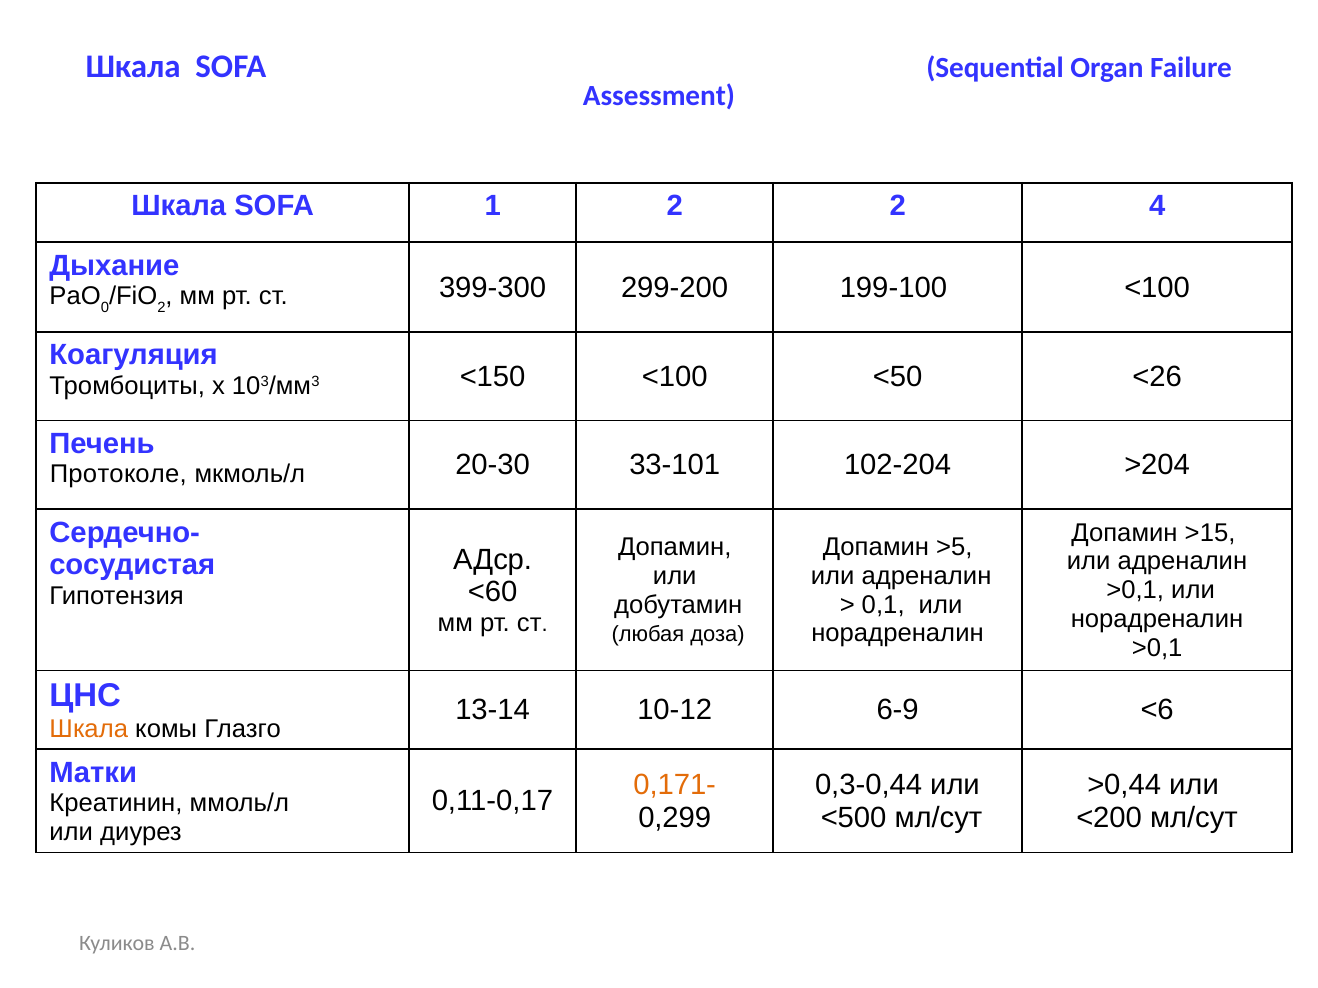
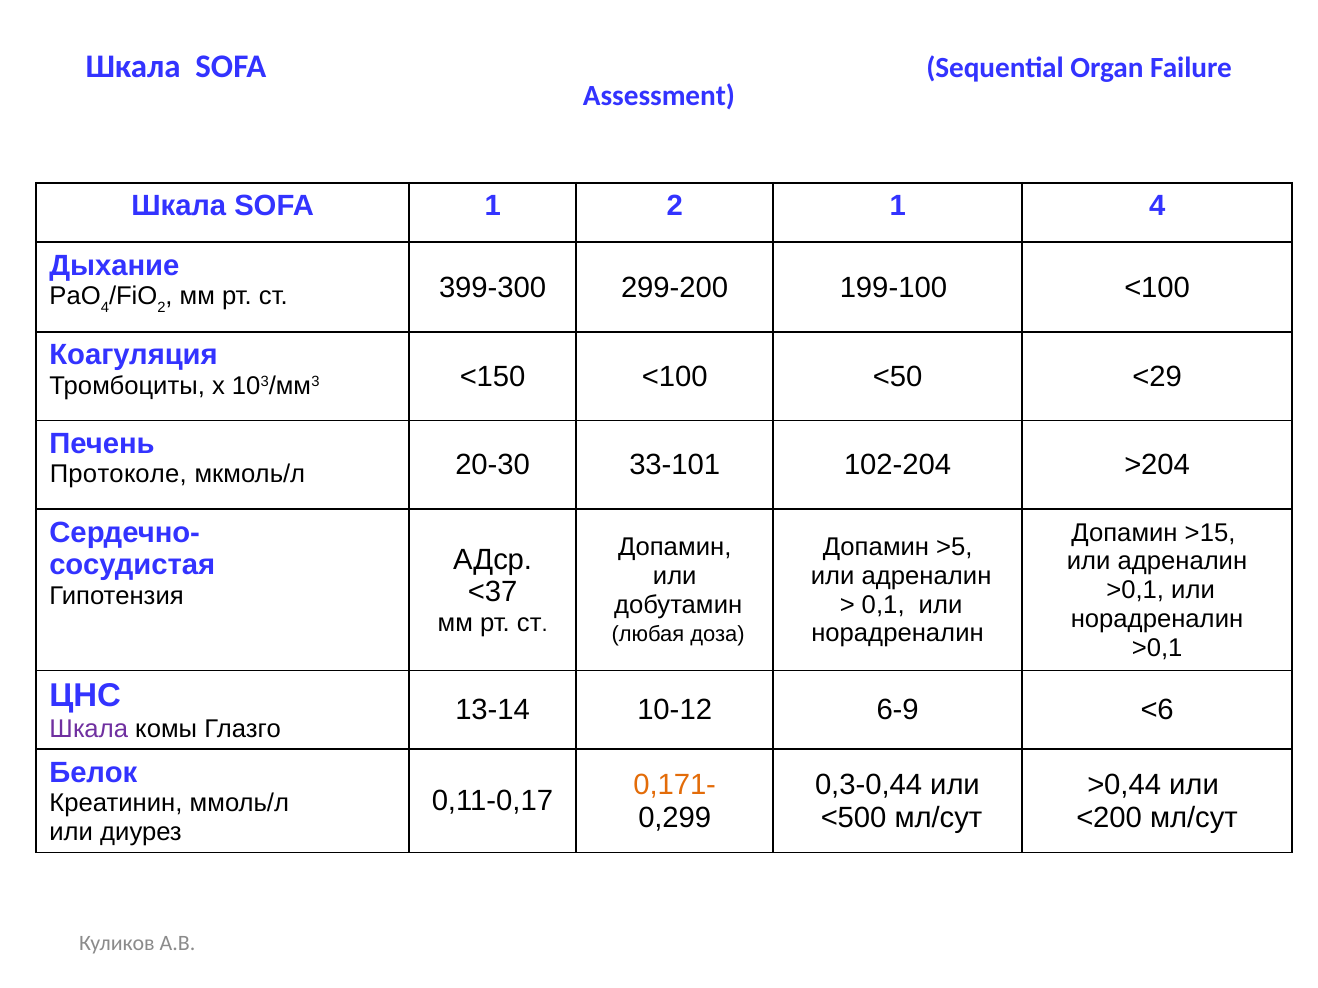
2 2: 2 -> 1
0 at (105, 308): 0 -> 4
<26: <26 -> <29
<60: <60 -> <37
Шкала at (89, 729) colour: orange -> purple
Матки: Матки -> Белок
